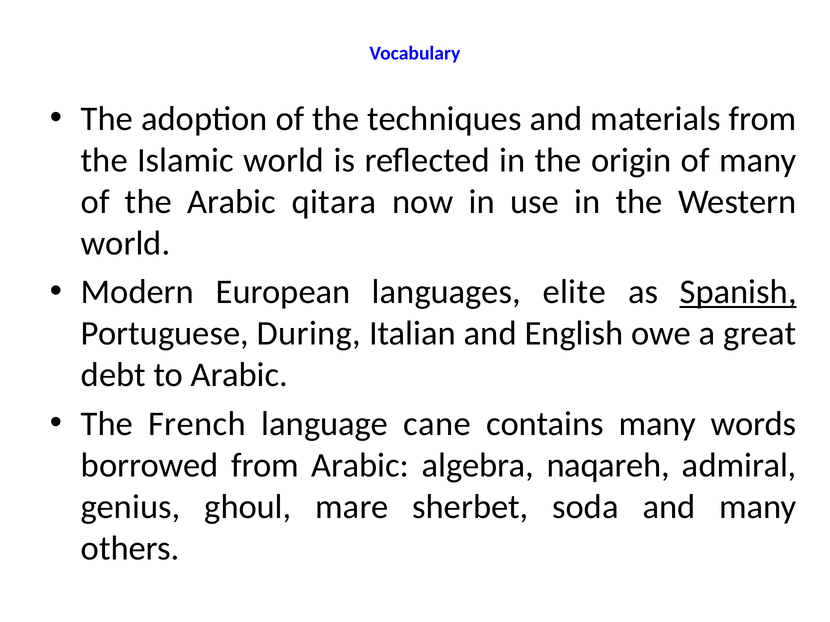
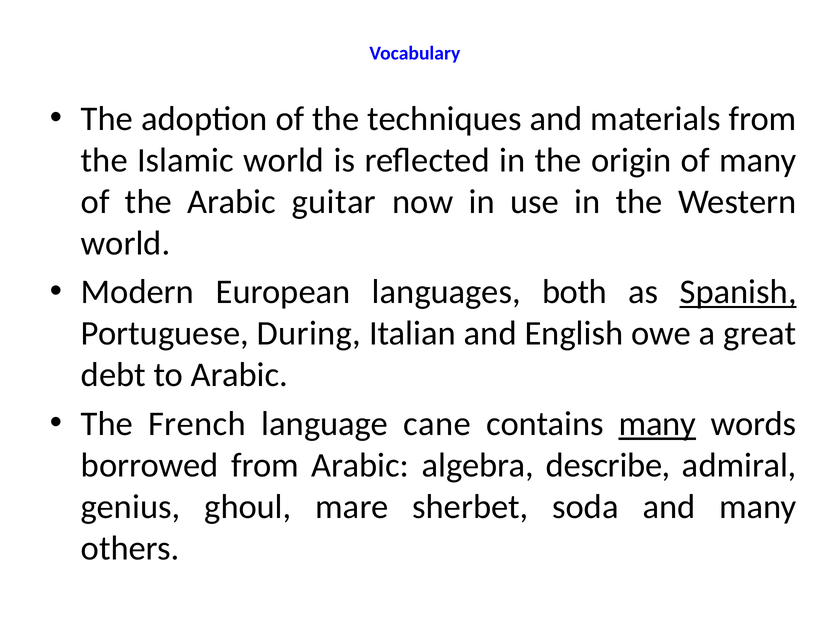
qitara: qitara -> guitar
elite: elite -> both
many at (657, 424) underline: none -> present
naqareh: naqareh -> describe
